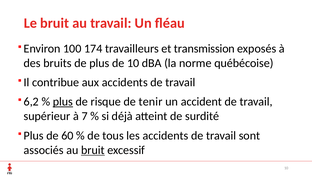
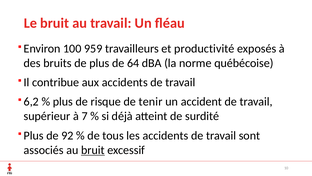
174: 174 -> 959
transmission: transmission -> productivité
de 10: 10 -> 64
plus at (63, 101) underline: present -> none
60: 60 -> 92
